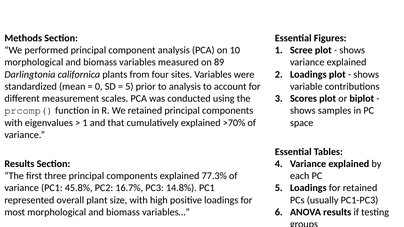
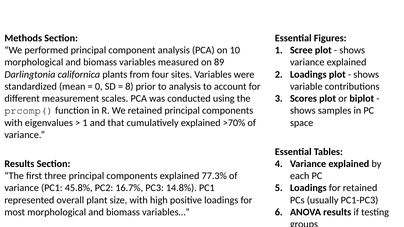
5 at (129, 87): 5 -> 8
